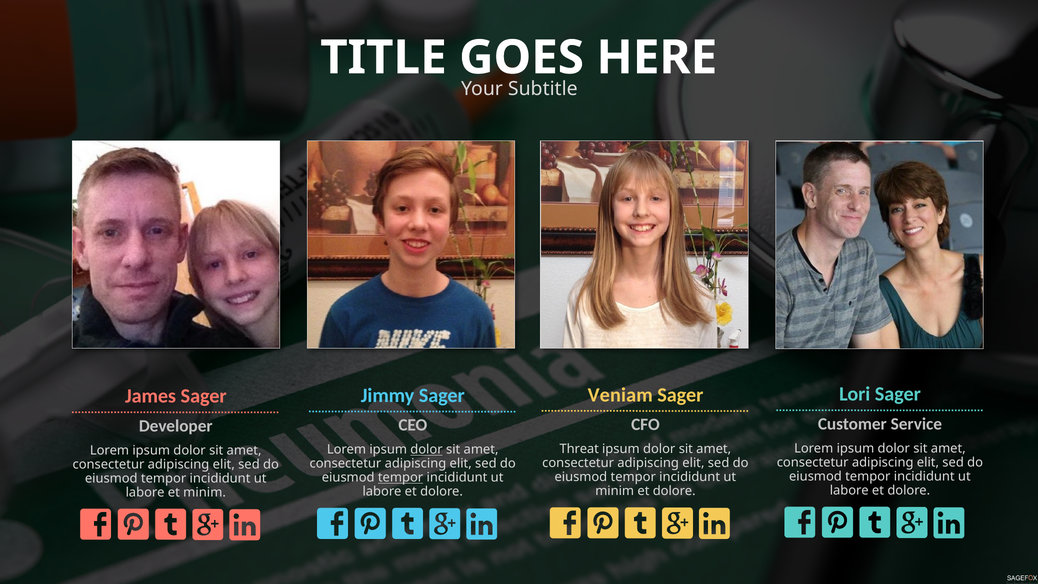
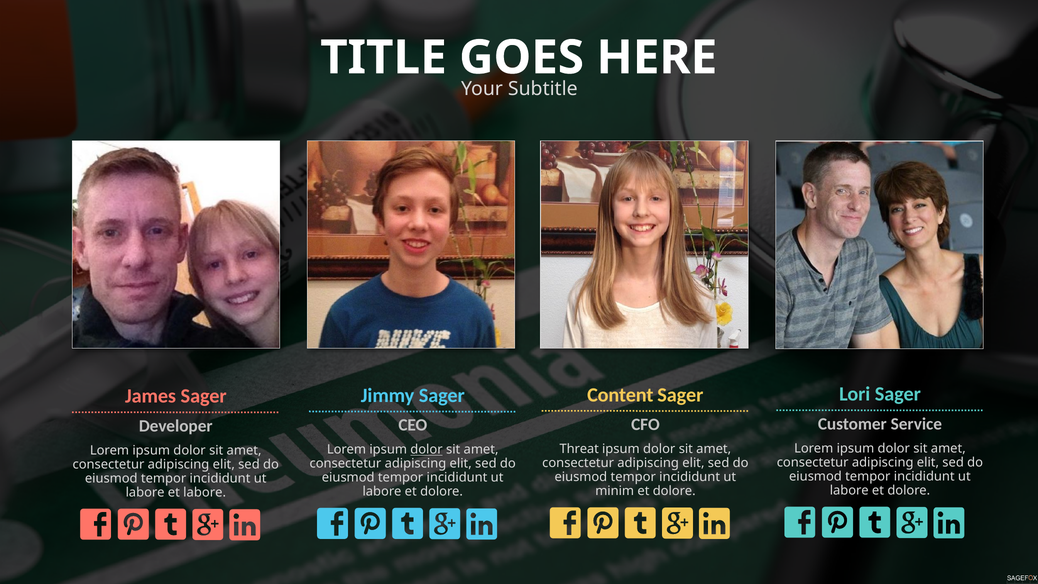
Veniam: Veniam -> Content
tempor at (401, 478) underline: present -> none
et minim: minim -> labore
